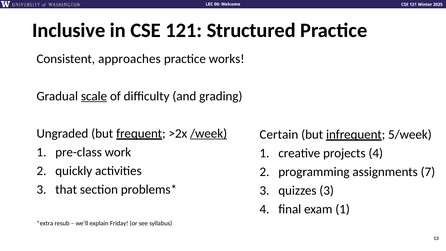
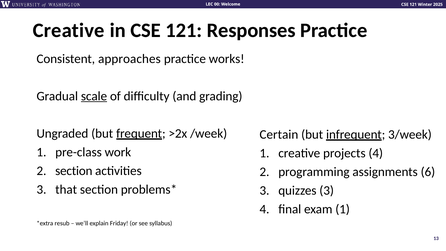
Inclusive at (69, 31): Inclusive -> Creative
Structured: Structured -> Responses
/week underline: present -> none
5/week: 5/week -> 3/week
quickly at (74, 171): quickly -> section
7: 7 -> 6
